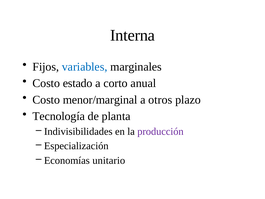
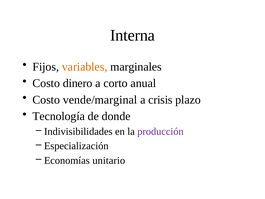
variables colour: blue -> orange
estado: estado -> dinero
menor/marginal: menor/marginal -> vende/marginal
otros: otros -> crisis
planta: planta -> donde
